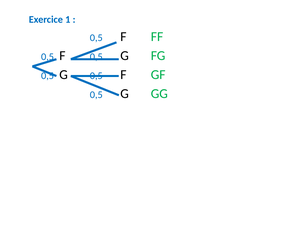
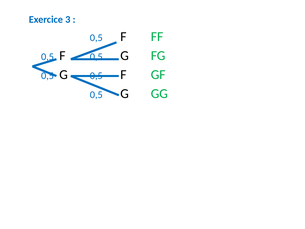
1: 1 -> 3
